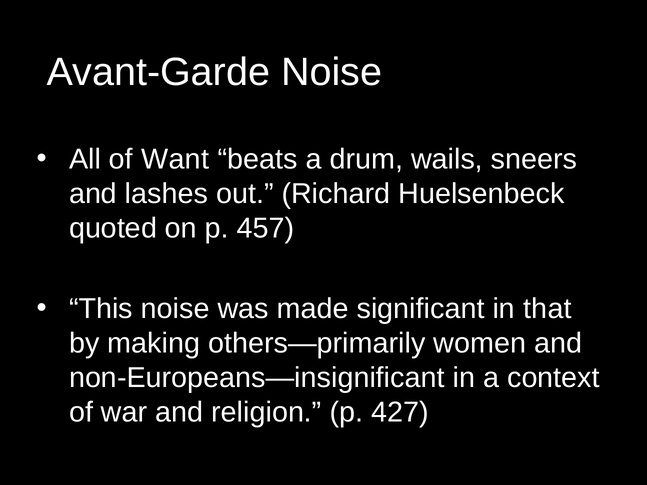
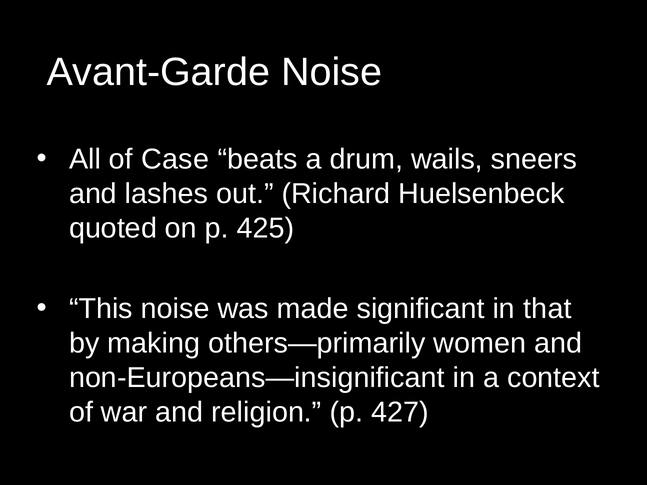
Want: Want -> Case
457: 457 -> 425
